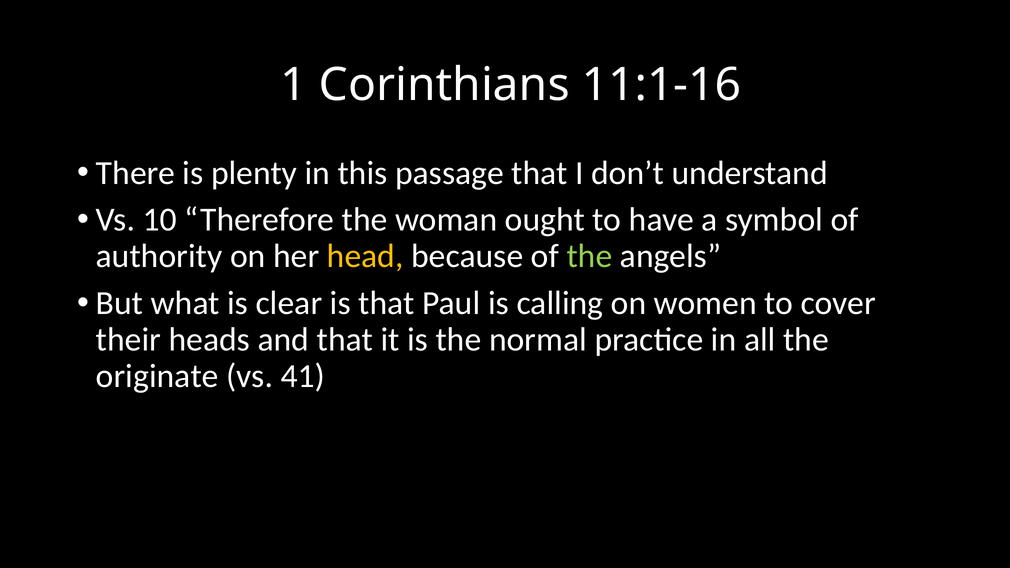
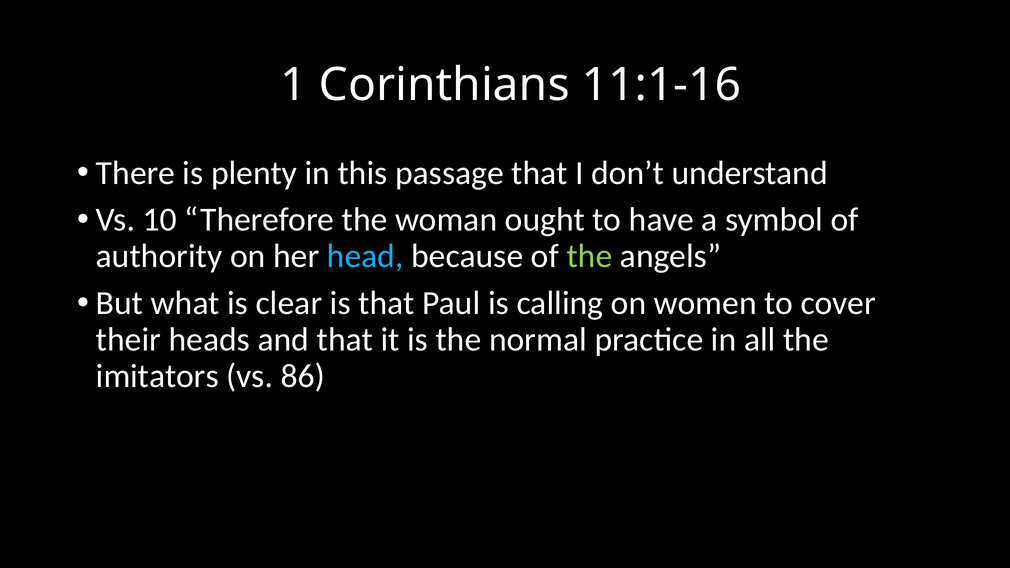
head colour: yellow -> light blue
originate: originate -> imitators
41: 41 -> 86
